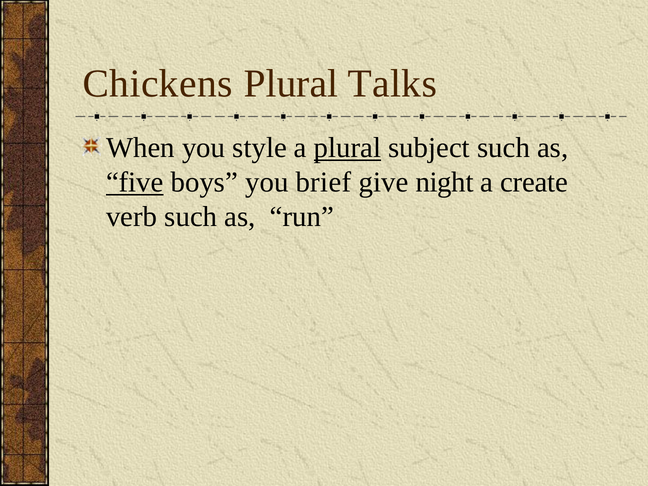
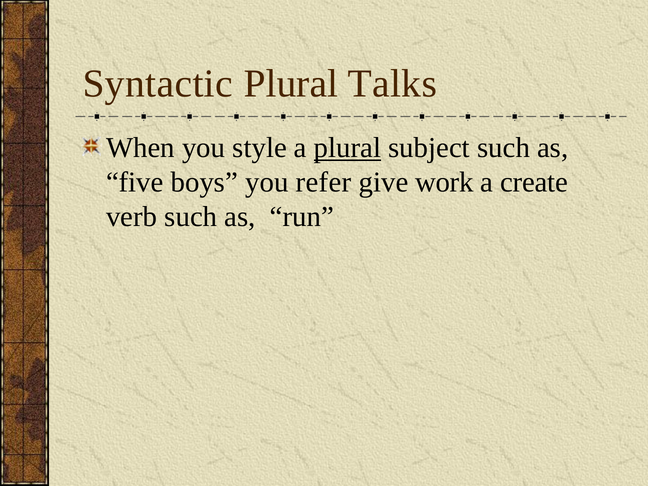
Chickens: Chickens -> Syntactic
five underline: present -> none
brief: brief -> refer
night: night -> work
